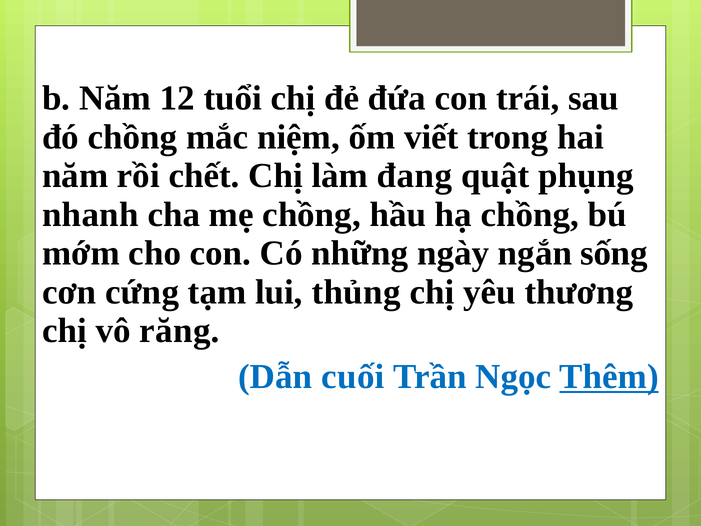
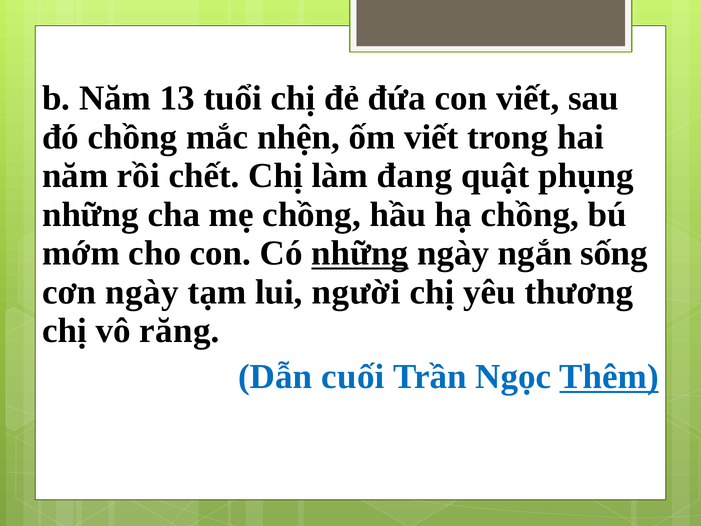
12: 12 -> 13
con trái: trái -> viết
niệm: niệm -> nhện
nhanh at (90, 214): nhanh -> những
những at (360, 253) underline: none -> present
cơn cứng: cứng -> ngày
thủng: thủng -> người
